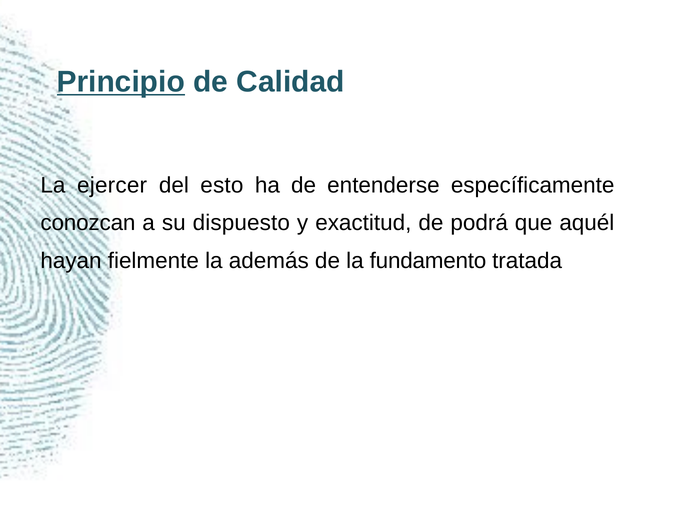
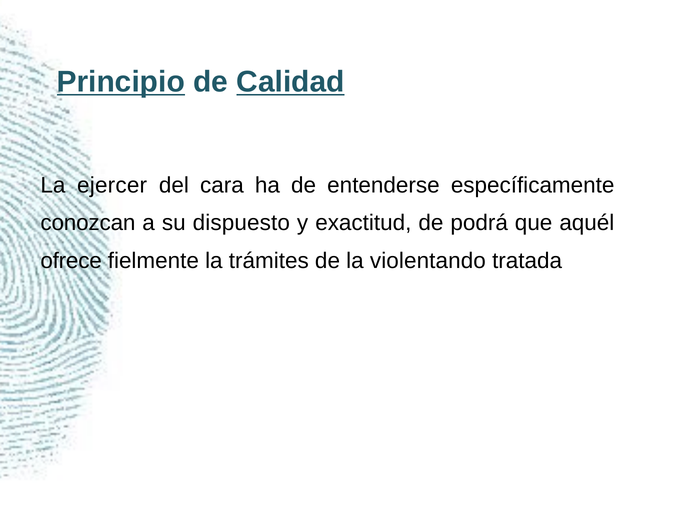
Calidad underline: none -> present
esto: esto -> cara
hayan: hayan -> ofrece
además: además -> trámites
fundamento: fundamento -> violentando
